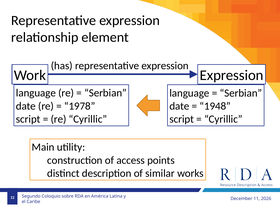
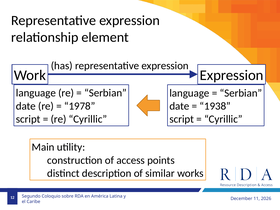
1948: 1948 -> 1938
